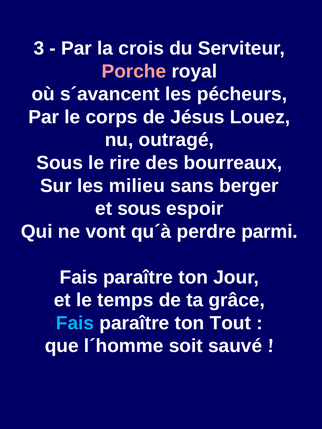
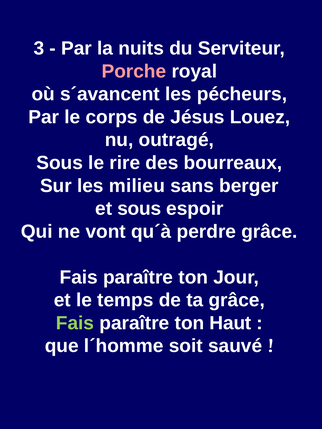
crois: crois -> nuits
perdre parmi: parmi -> grâce
Fais at (75, 323) colour: light blue -> light green
Tout: Tout -> Haut
